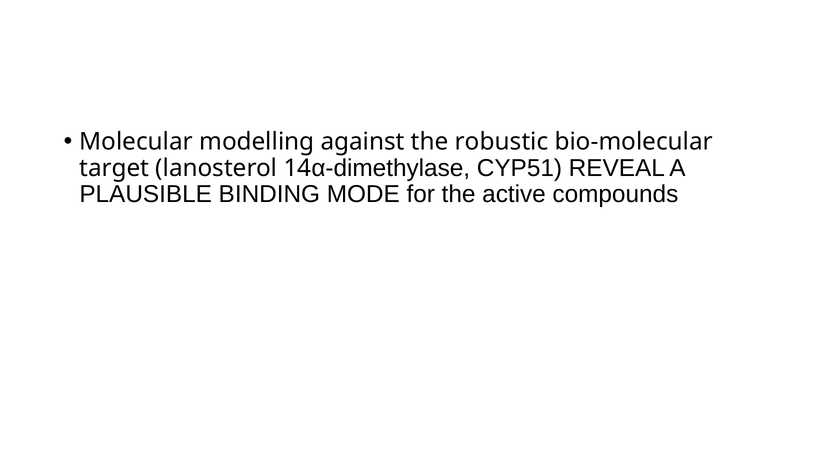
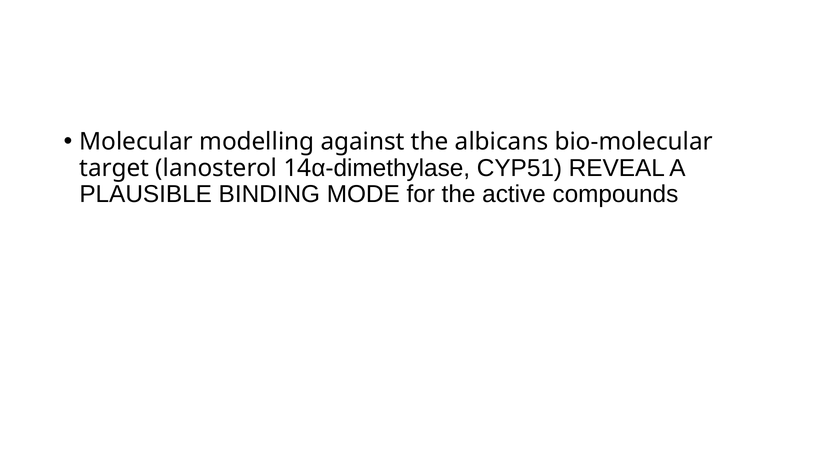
robustic: robustic -> albicans
